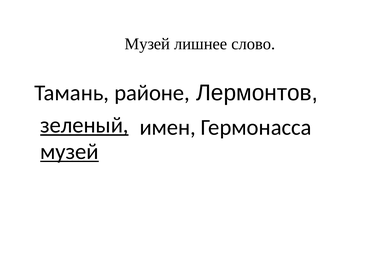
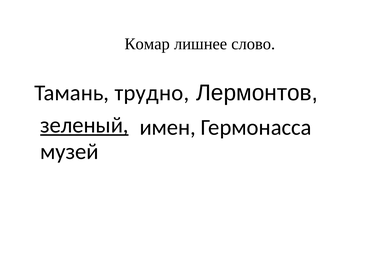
Музей at (147, 44): Музей -> Комар
районе: районе -> трудно
музей at (69, 151) underline: present -> none
